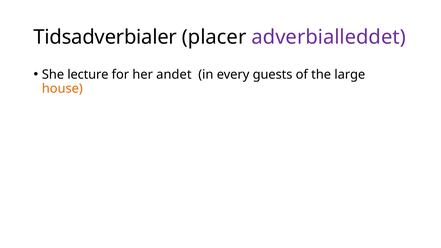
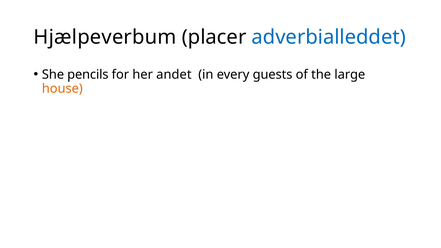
Tidsadverbialer: Tidsadverbialer -> Hjælpeverbum
adverbialleddet colour: purple -> blue
lecture: lecture -> pencils
